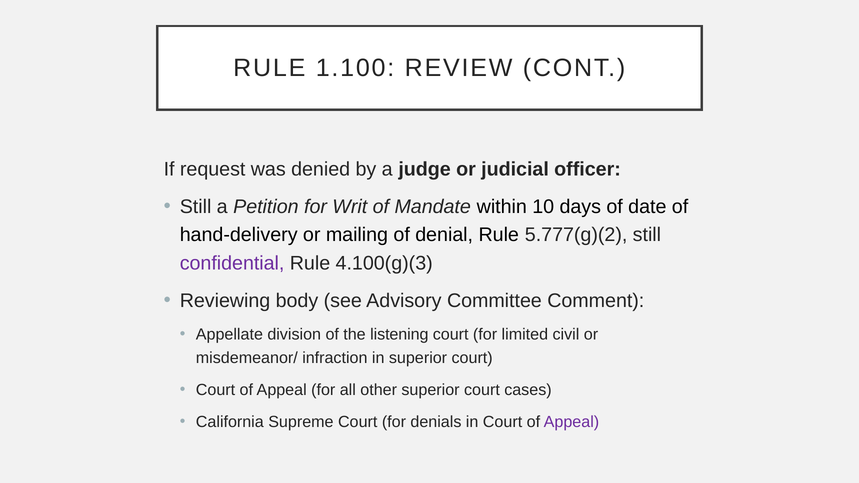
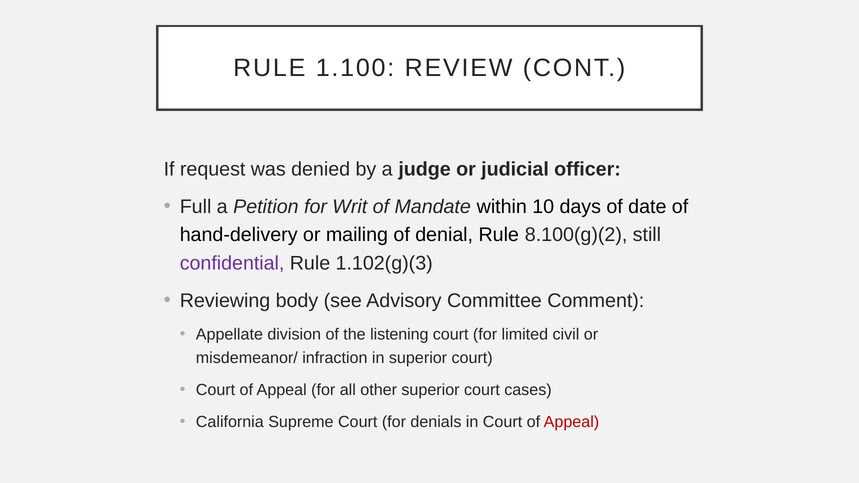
Still at (196, 207): Still -> Full
5.777(g)(2: 5.777(g)(2 -> 8.100(g)(2
4.100(g)(3: 4.100(g)(3 -> 1.102(g)(3
Appeal at (571, 422) colour: purple -> red
